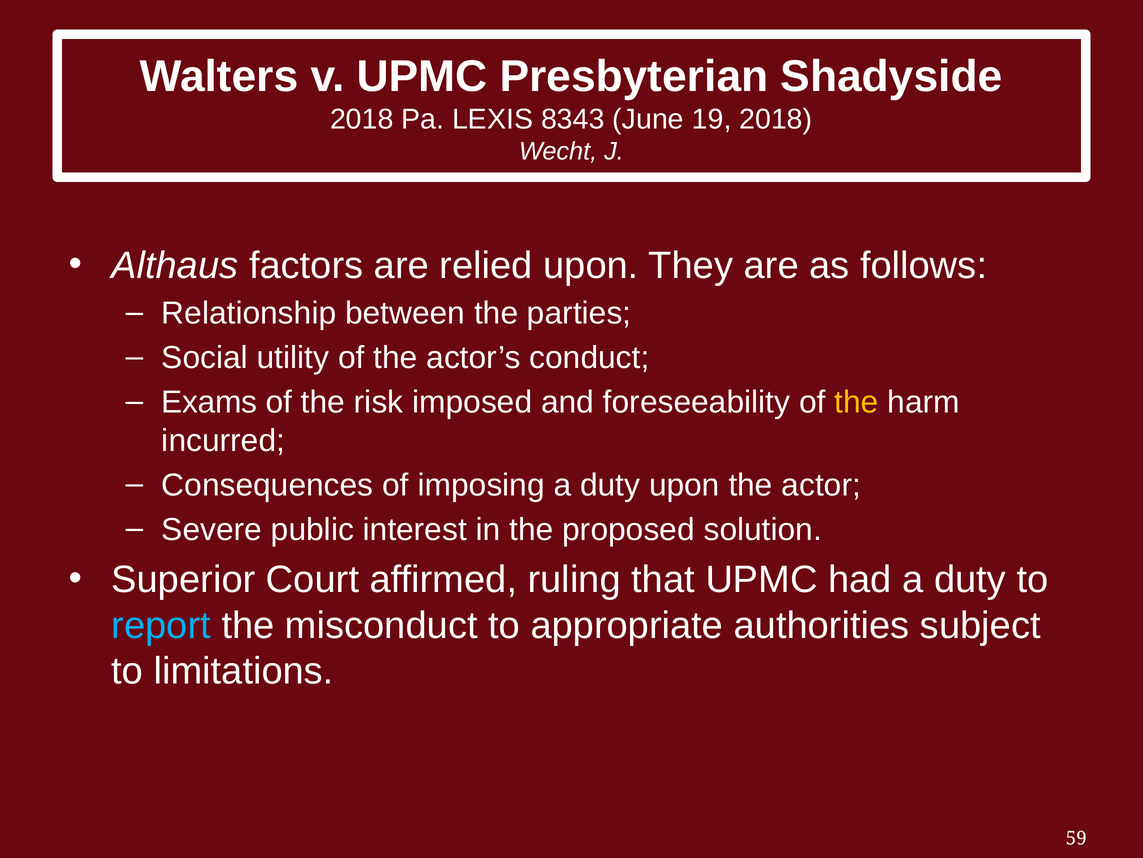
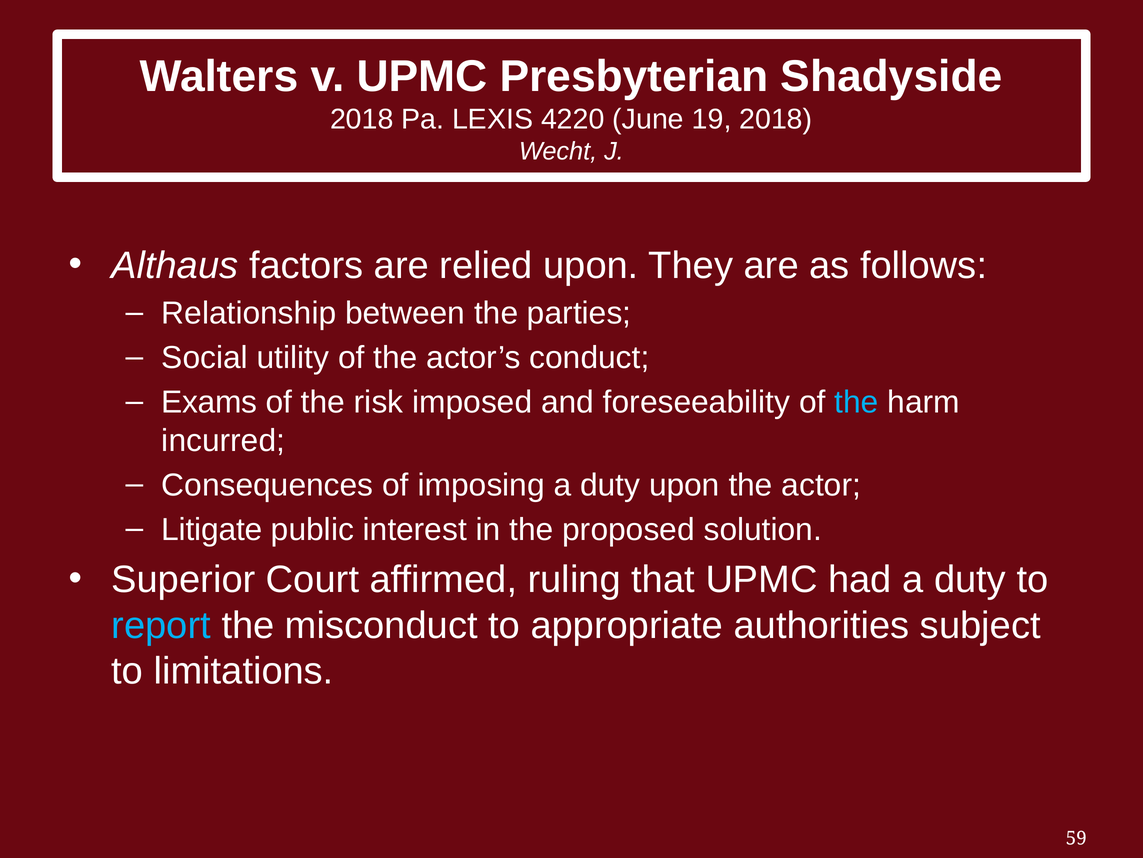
8343: 8343 -> 4220
the at (856, 402) colour: yellow -> light blue
Severe: Severe -> Litigate
